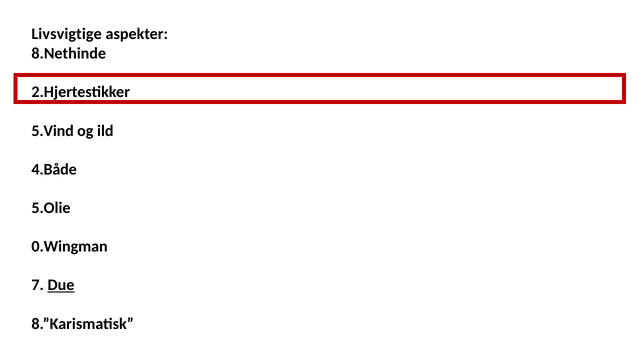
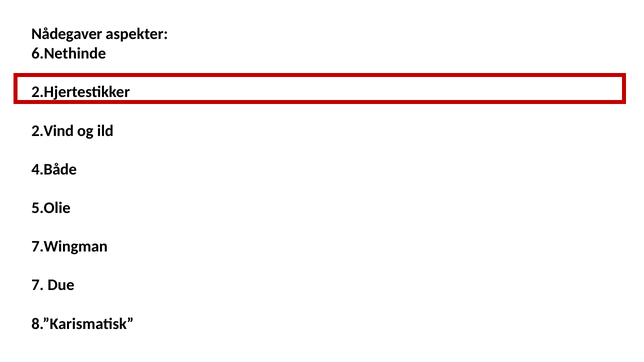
Livsvigtige: Livsvigtige -> Nådegaver
8.Nethinde: 8.Nethinde -> 6.Nethinde
5.Vind: 5.Vind -> 2.Vind
0.Wingman: 0.Wingman -> 7.Wingman
Due underline: present -> none
